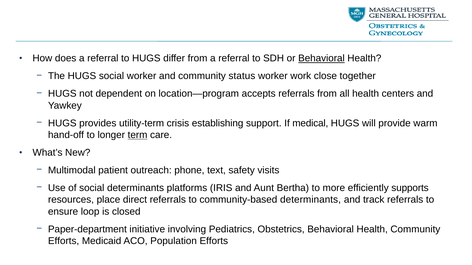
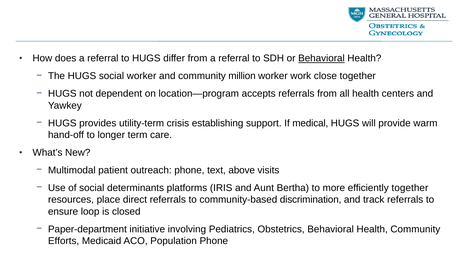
status: status -> million
term underline: present -> none
safety: safety -> above
efficiently supports: supports -> together
community-based determinants: determinants -> discrimination
Population Efforts: Efforts -> Phone
